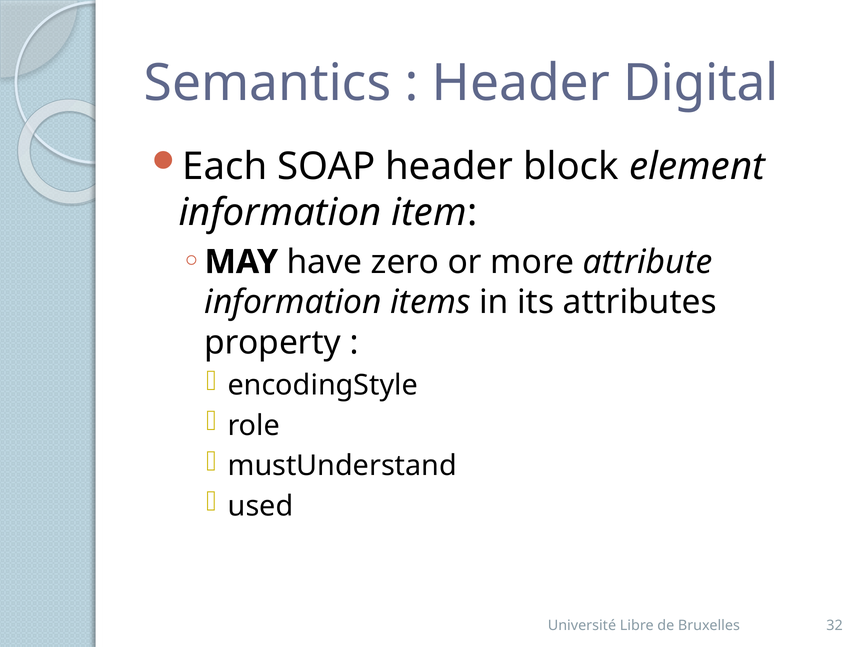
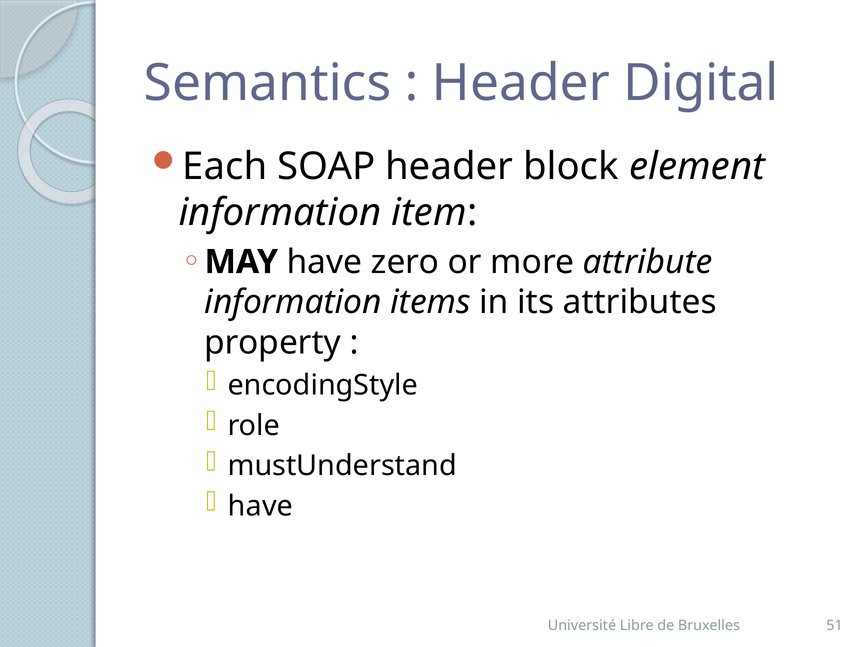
used at (261, 506): used -> have
32: 32 -> 51
